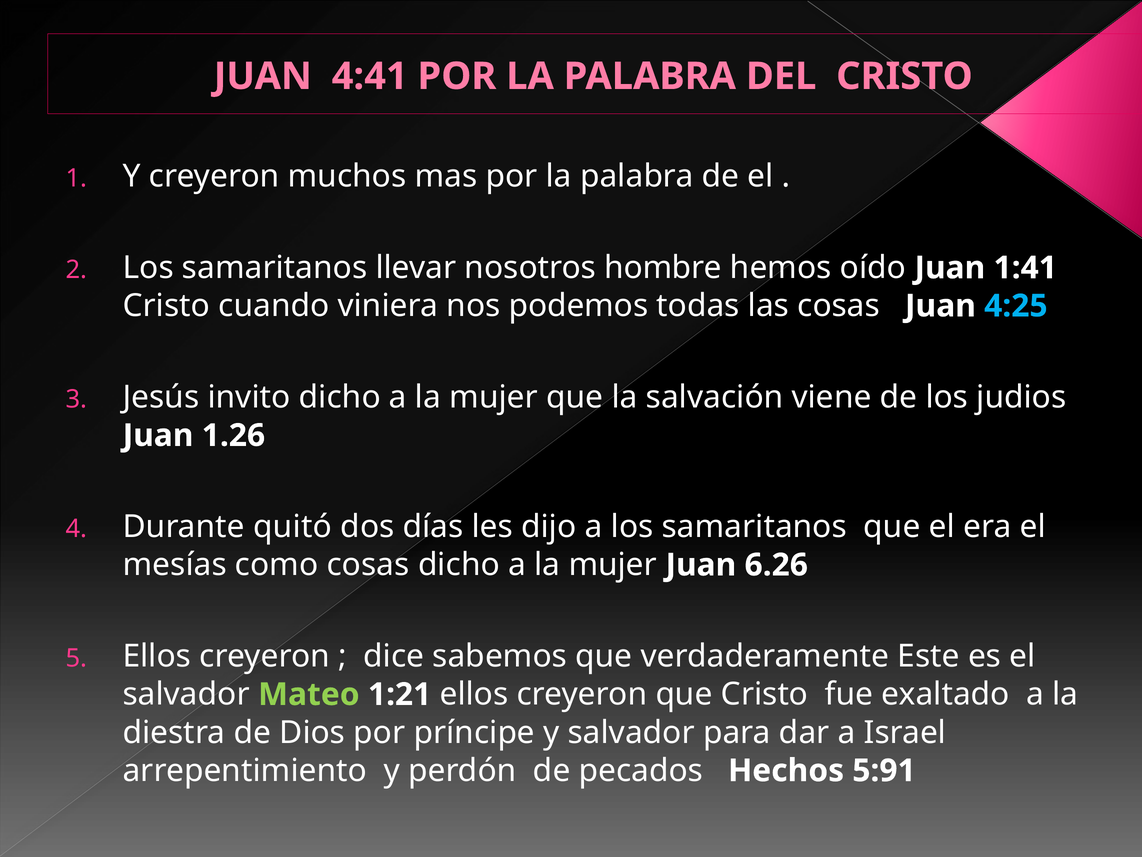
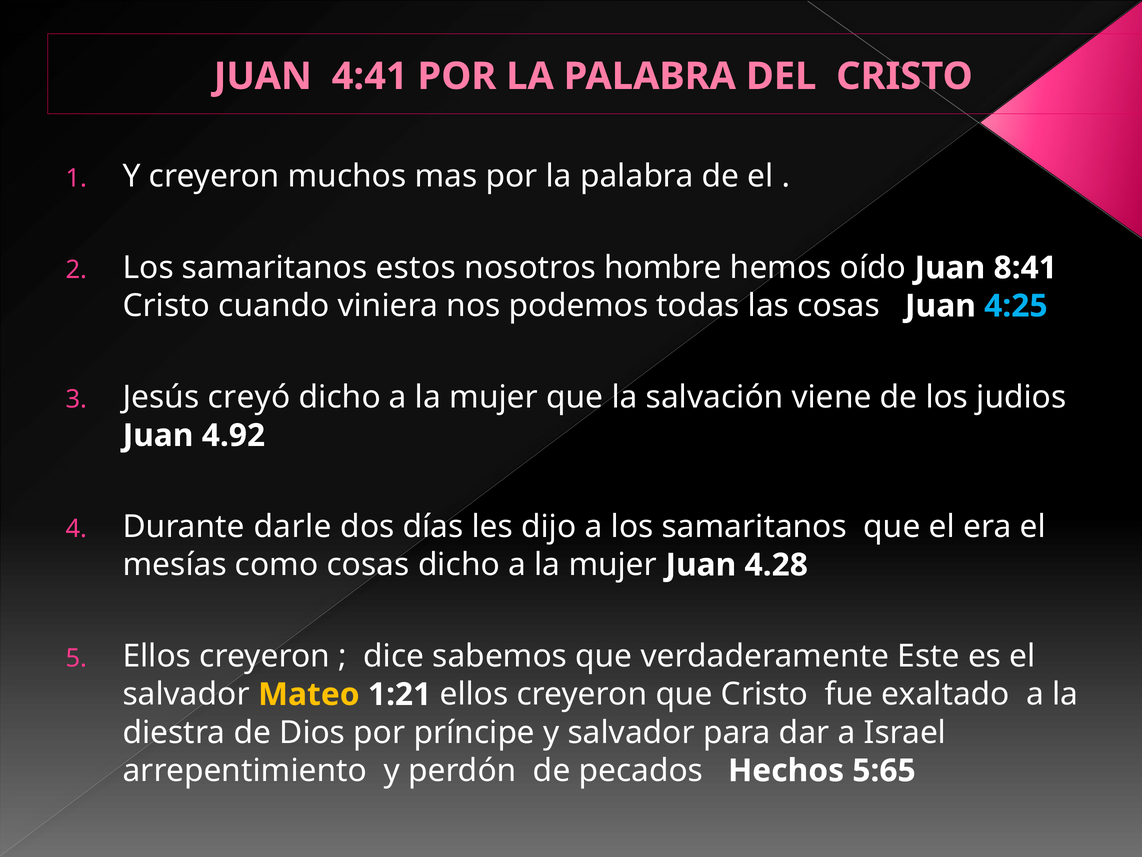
llevar: llevar -> estos
1:41: 1:41 -> 8:41
invito: invito -> creyó
1.26: 1.26 -> 4.92
quitó: quitó -> darle
6.26: 6.26 -> 4.28
Mateo colour: light green -> yellow
5:91: 5:91 -> 5:65
